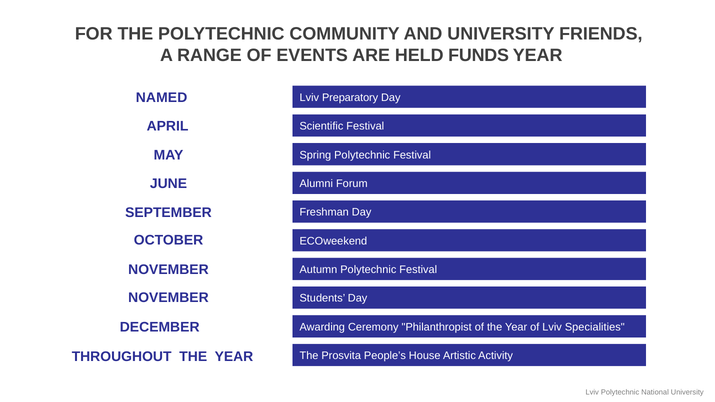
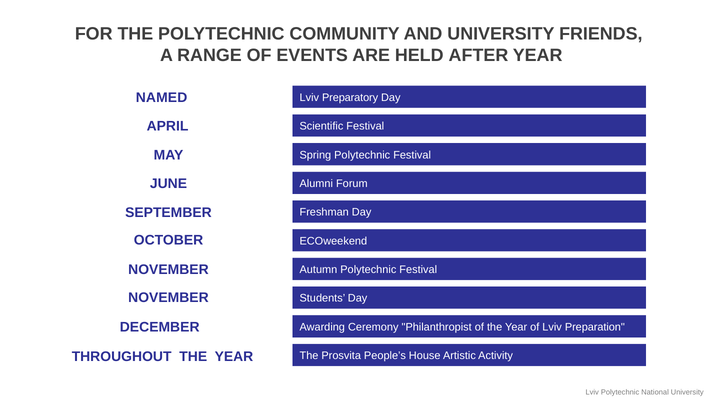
FUNDS: FUNDS -> AFTER
Specialities: Specialities -> Preparation
